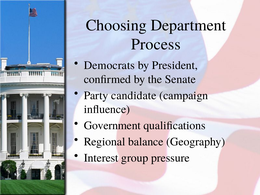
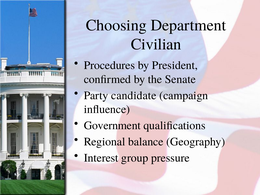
Process: Process -> Civilian
Democrats: Democrats -> Procedures
